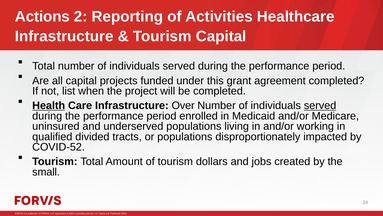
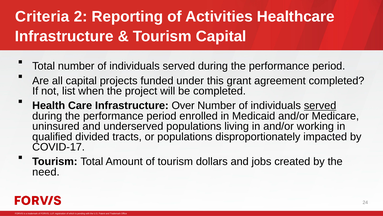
Actions: Actions -> Criteria
Health underline: present -> none
COVID-52: COVID-52 -> COVID-17
small: small -> need
